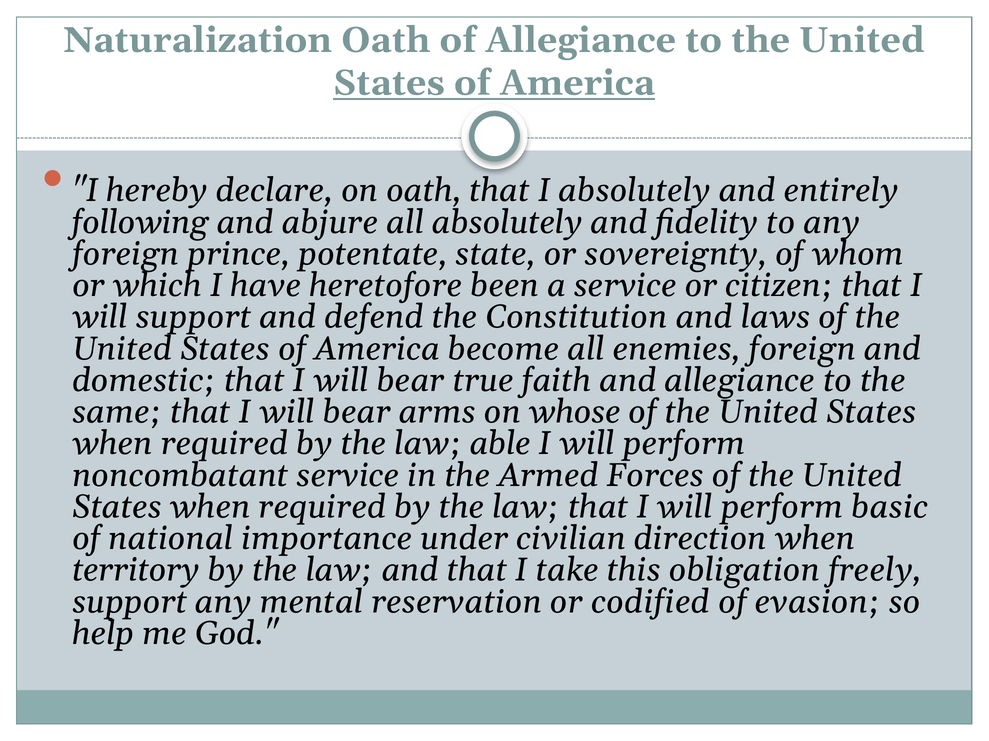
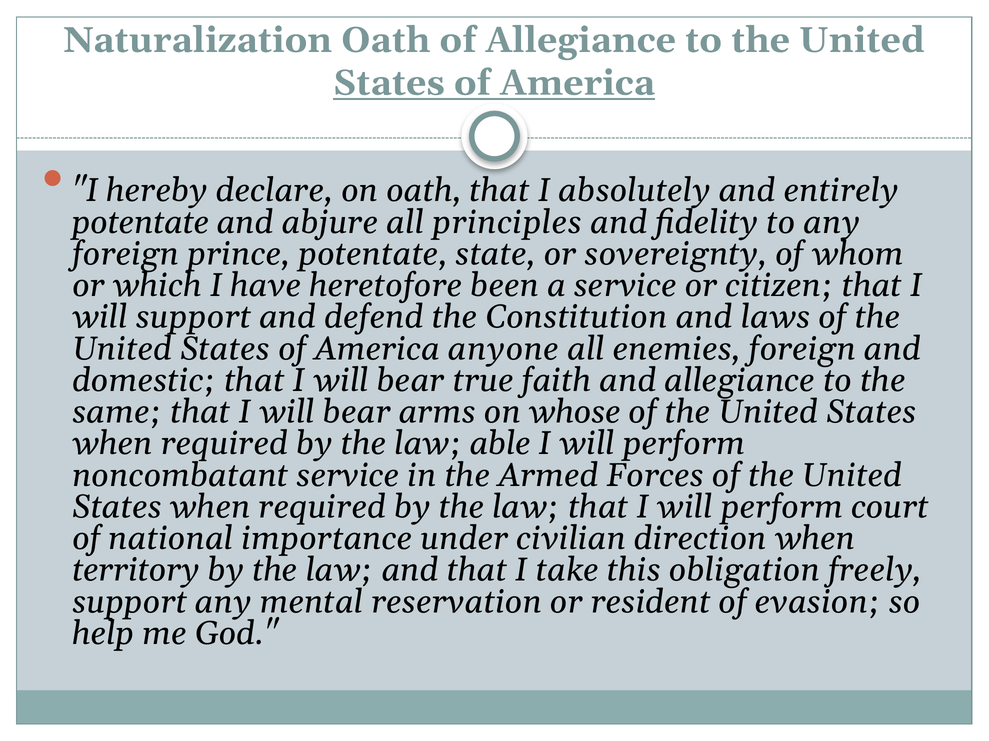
following at (141, 222): following -> potentate
all absolutely: absolutely -> principles
become: become -> anyone
basic: basic -> court
codified: codified -> resident
